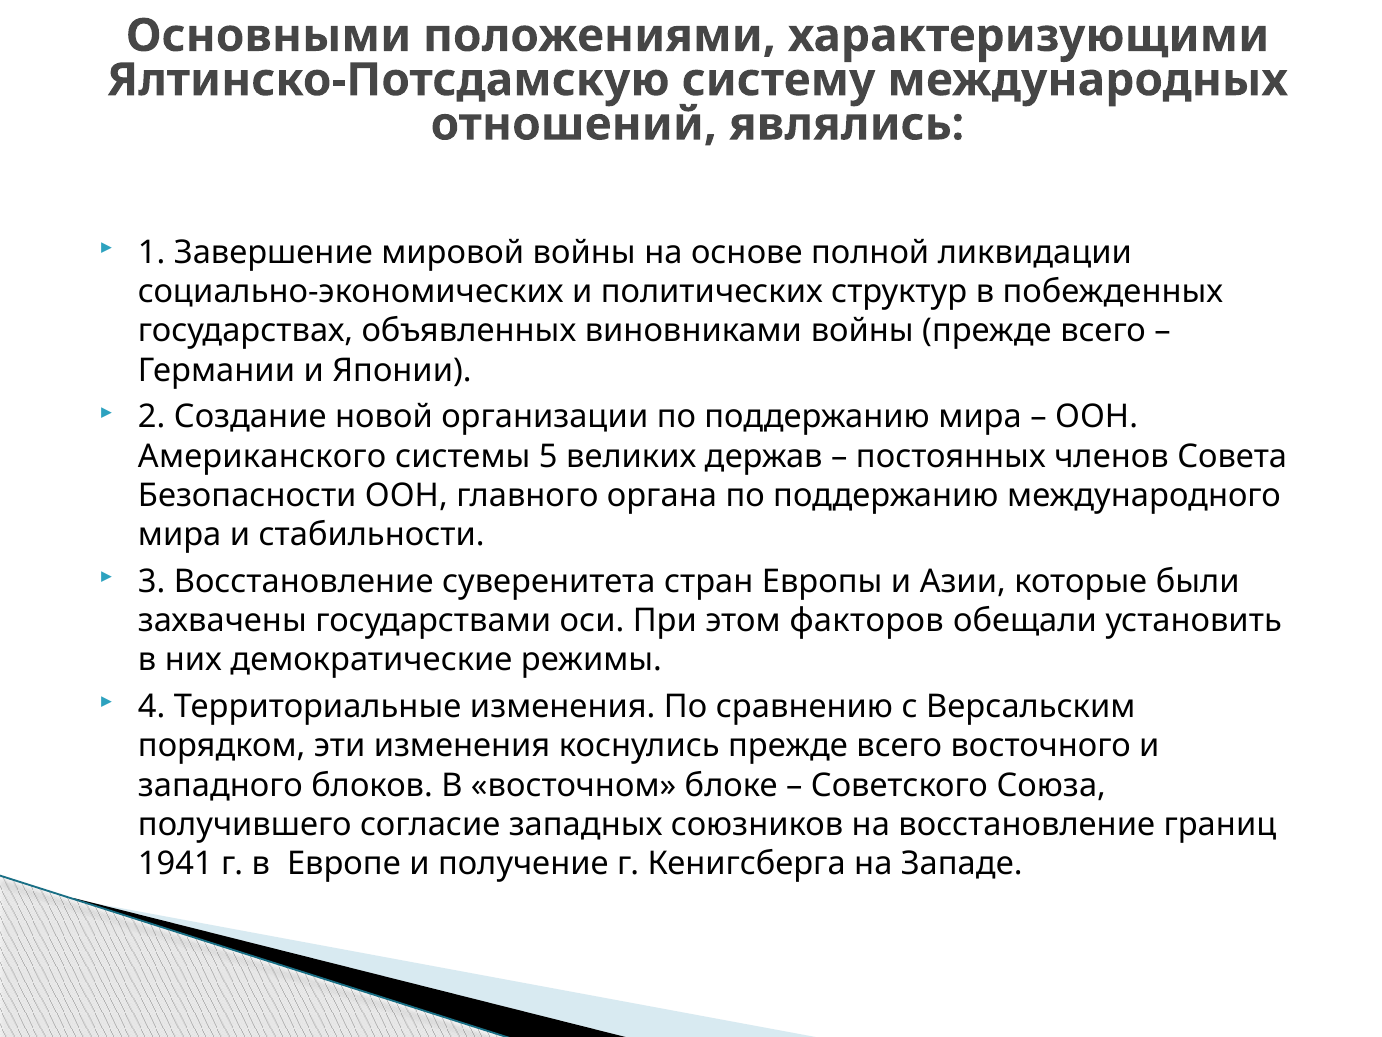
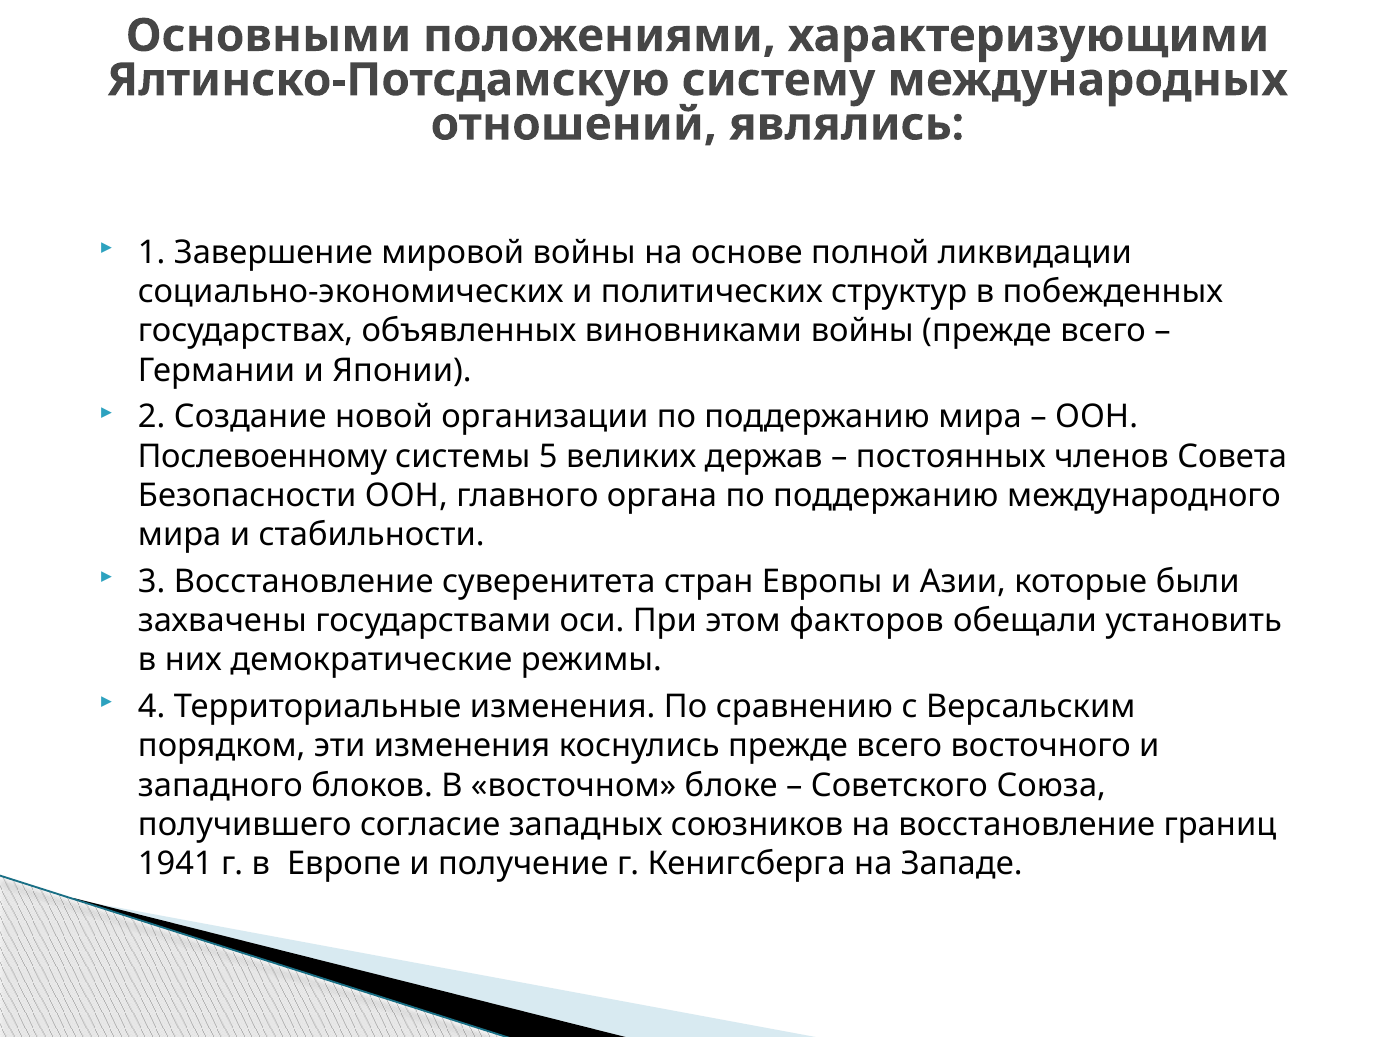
Американского: Американского -> Послевоенному
